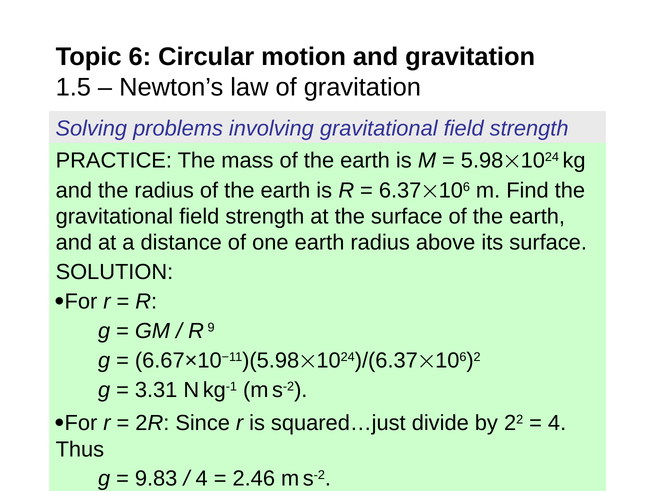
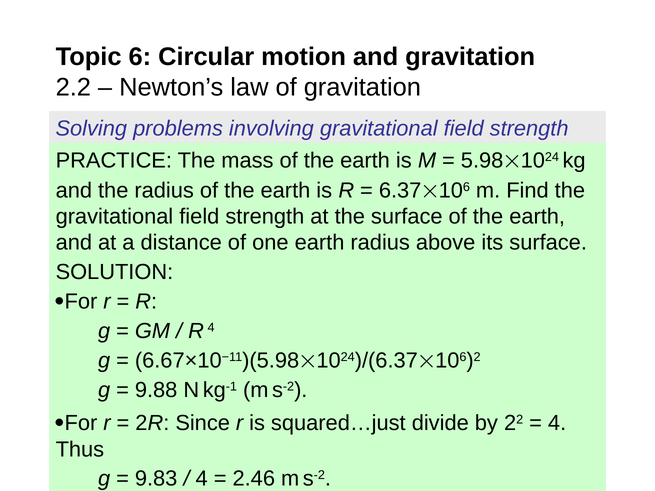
1.5: 1.5 -> 2.2
R 9: 9 -> 4
3.31: 3.31 -> 9.88
